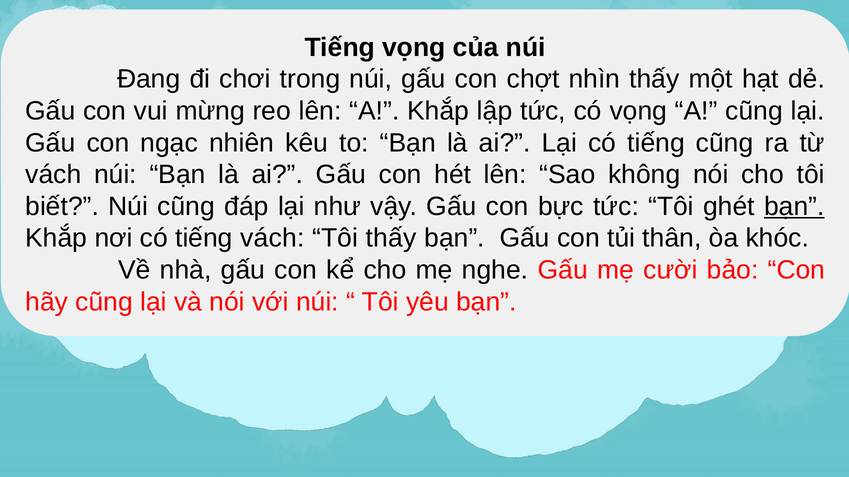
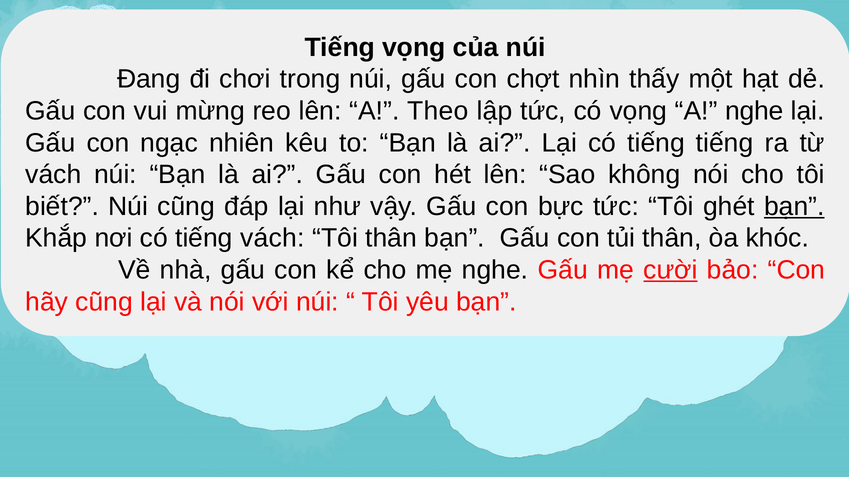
A Khắp: Khắp -> Theo
A cũng: cũng -> nghe
tiếng cũng: cũng -> tiếng
Tôi thấy: thấy -> thân
cười underline: none -> present
